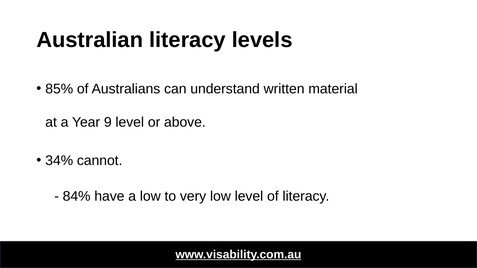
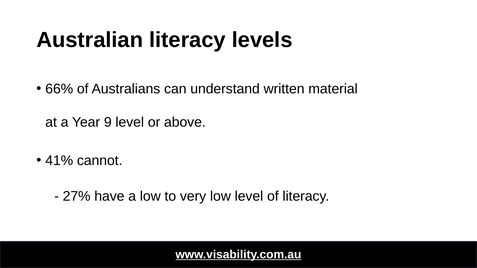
85%: 85% -> 66%
34%: 34% -> 41%
84%: 84% -> 27%
